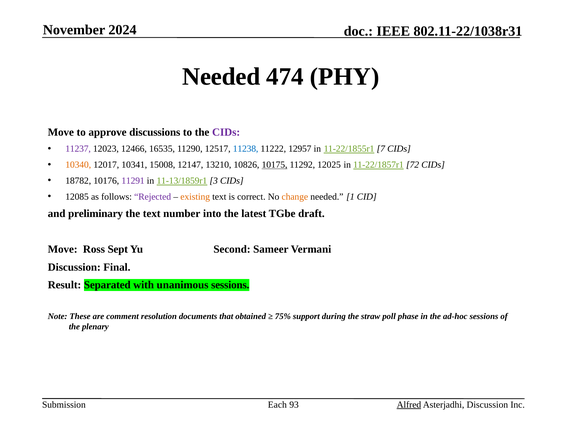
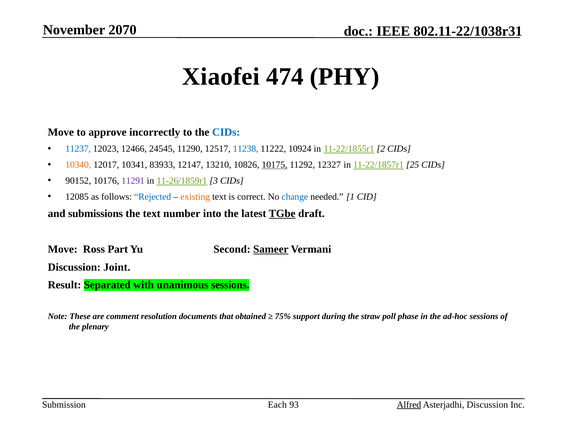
2024: 2024 -> 2070
Needed at (221, 77): Needed -> Xiaofei
discussions: discussions -> incorrectly
CIDs at (226, 132) colour: purple -> blue
11237 colour: purple -> blue
16535: 16535 -> 24545
12957: 12957 -> 10924
7: 7 -> 2
15008: 15008 -> 83933
12025: 12025 -> 12327
72: 72 -> 25
18782: 18782 -> 90152
11-13/1859r1: 11-13/1859r1 -> 11-26/1859r1
Rejected colour: purple -> blue
change colour: orange -> blue
preliminary: preliminary -> submissions
TGbe underline: none -> present
Sept: Sept -> Part
Sameer underline: none -> present
Final: Final -> Joint
